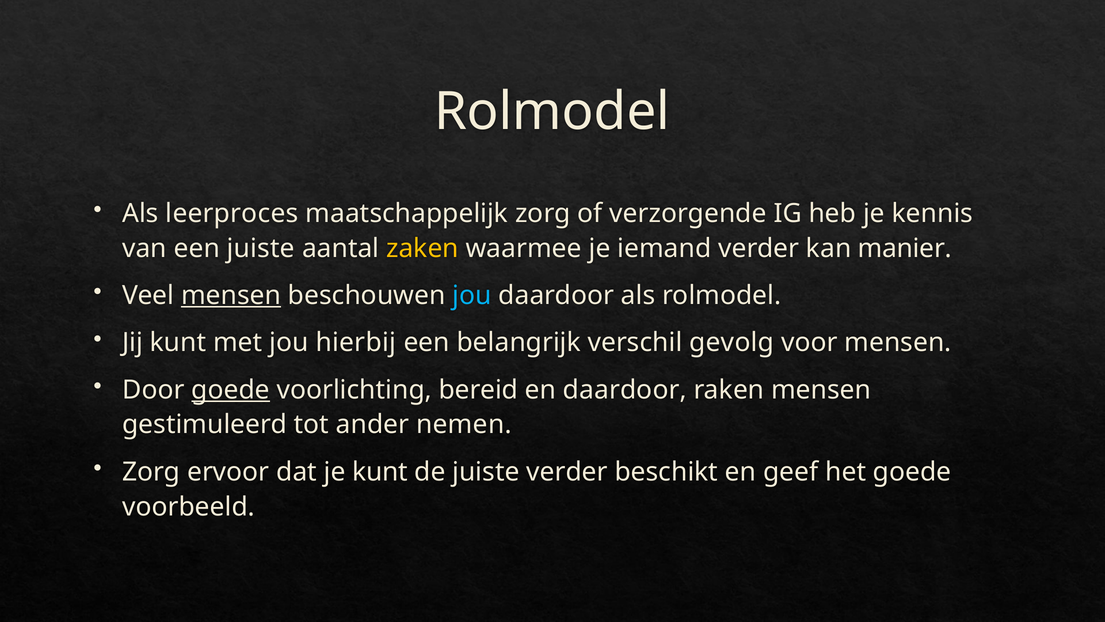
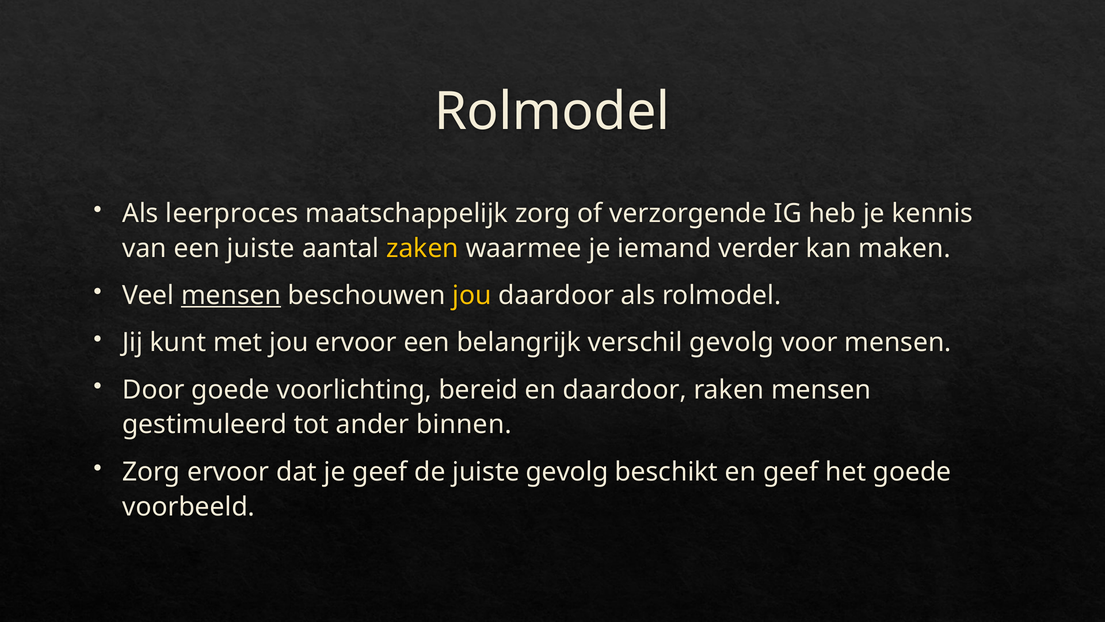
manier: manier -> maken
jou at (472, 295) colour: light blue -> yellow
jou hierbij: hierbij -> ervoor
goede at (231, 389) underline: present -> none
nemen: nemen -> binnen
je kunt: kunt -> geef
juiste verder: verder -> gevolg
